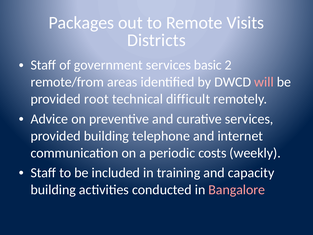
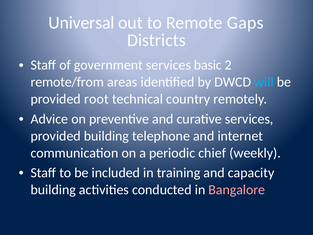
Packages: Packages -> Universal
Visits: Visits -> Gaps
will colour: pink -> light blue
difficult: difficult -> country
costs: costs -> chief
